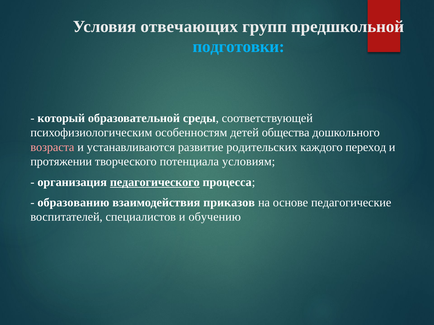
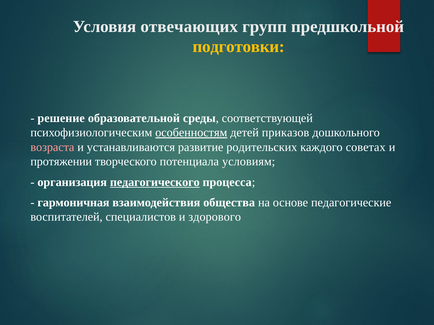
подготовки colour: light blue -> yellow
который: который -> решение
особенностям underline: none -> present
общества: общества -> приказов
переход: переход -> советах
образованию: образованию -> гармоничная
приказов: приказов -> общества
обучению: обучению -> здорового
